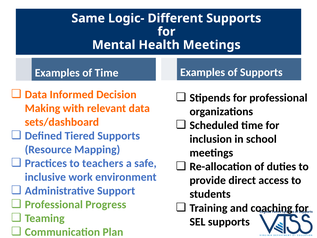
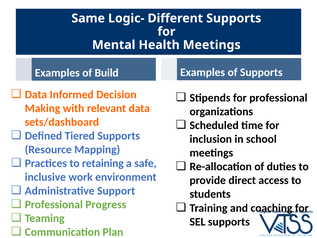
of Time: Time -> Build
teachers: teachers -> retaining
